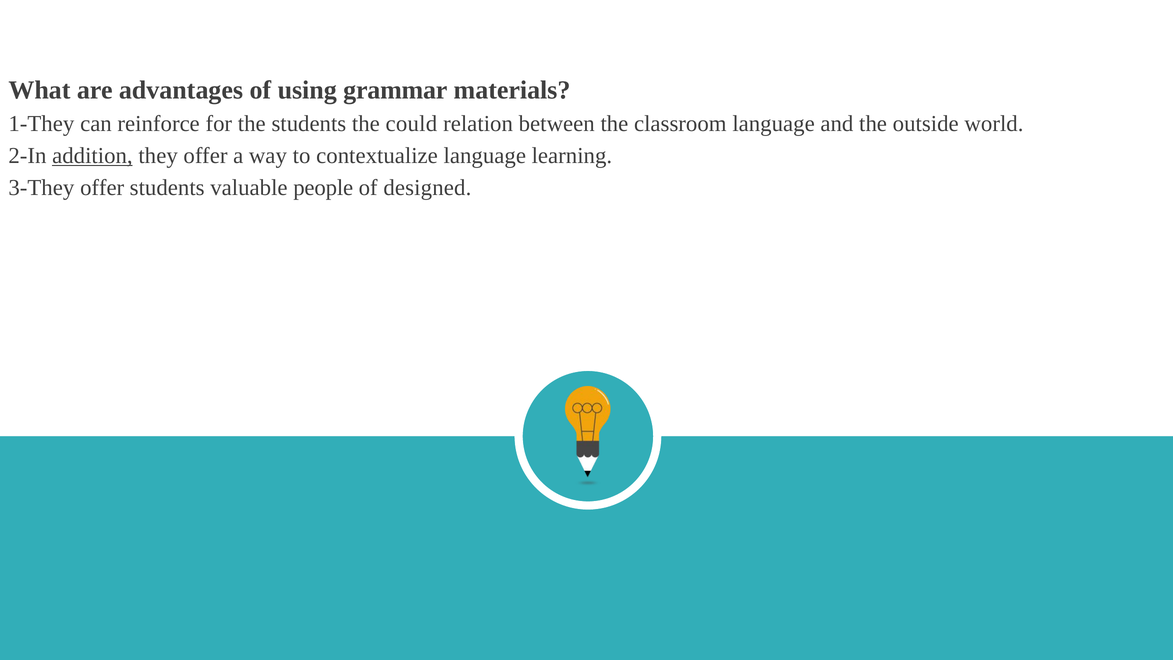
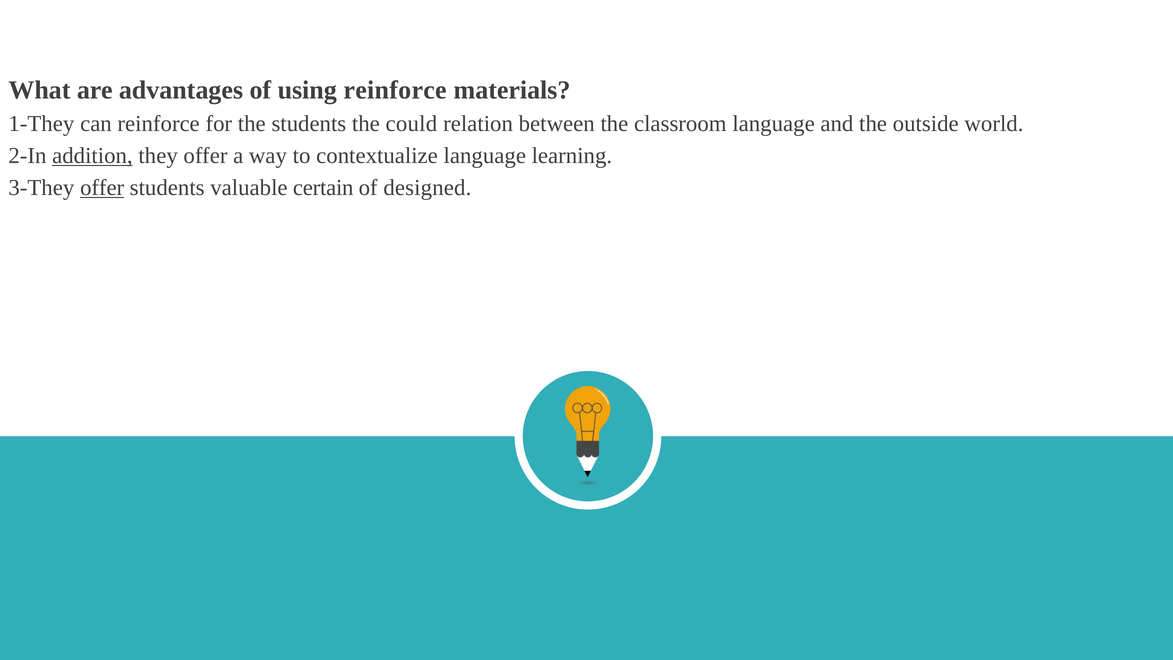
using grammar: grammar -> reinforce
offer at (102, 188) underline: none -> present
people: people -> certain
